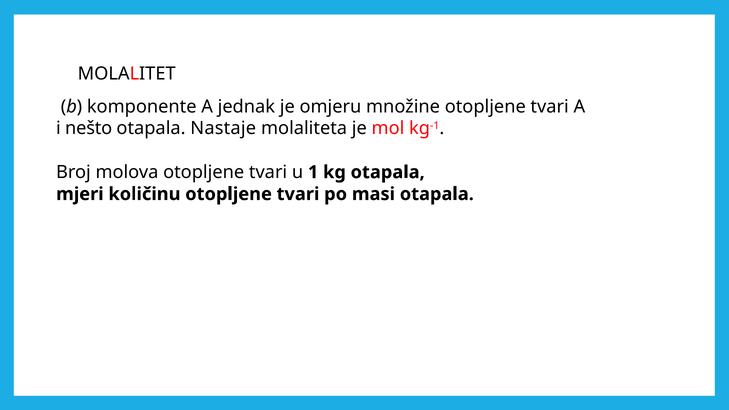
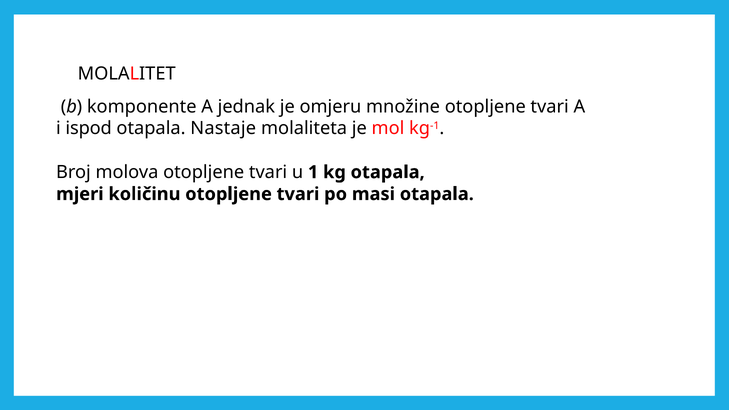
nešto: nešto -> ispod
